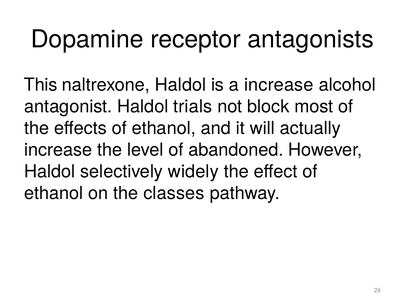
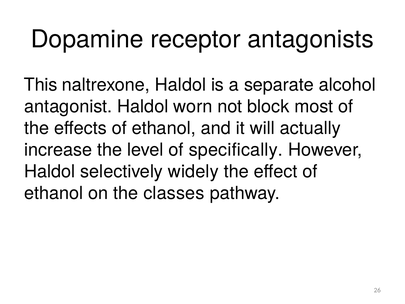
a increase: increase -> separate
trials: trials -> worn
abandoned: abandoned -> specifically
